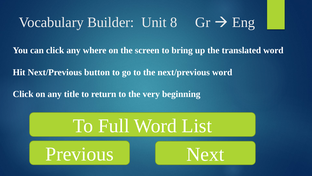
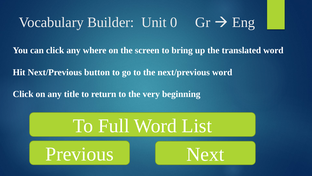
8: 8 -> 0
